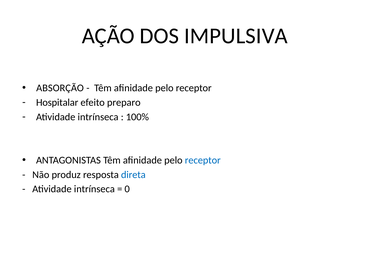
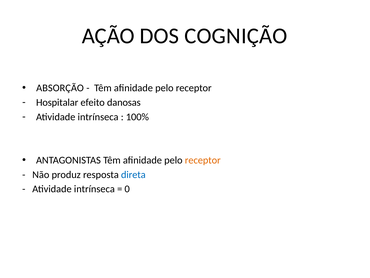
IMPULSIVA: IMPULSIVA -> COGNIÇÃO
preparo: preparo -> danosas
receptor at (203, 160) colour: blue -> orange
